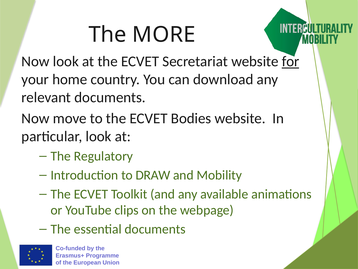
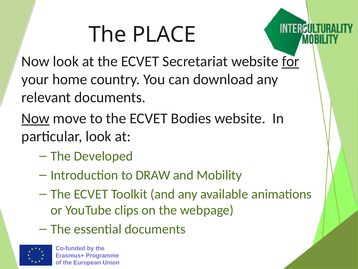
MORE: MORE -> PLACE
Now at (36, 118) underline: none -> present
Regulatory: Regulatory -> Developed
